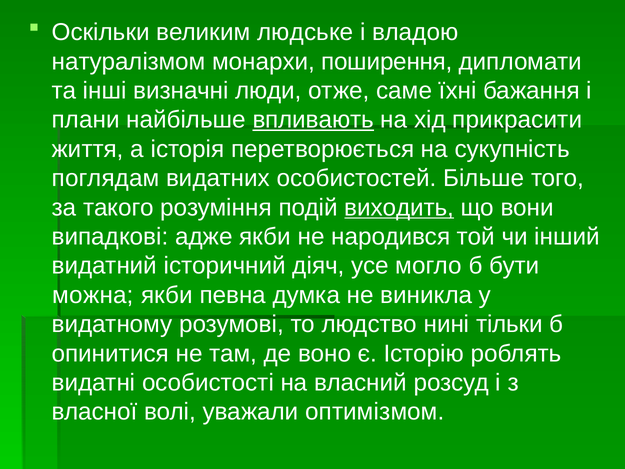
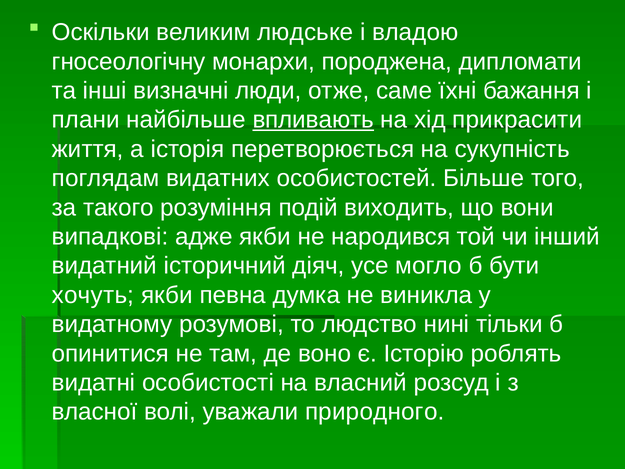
натуралізмом: натуралізмом -> гносеологічну
поширення: поширення -> породжена
виходить underline: present -> none
можна: можна -> хочуть
оптимізмом: оптимізмом -> природного
